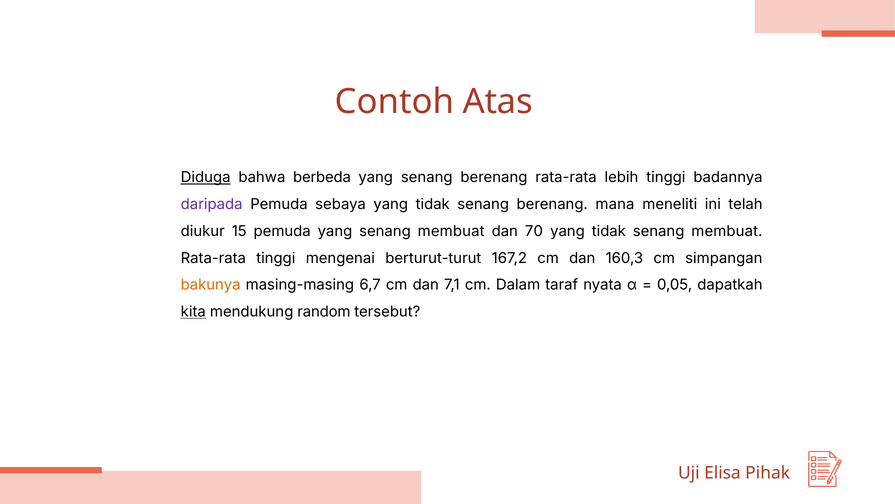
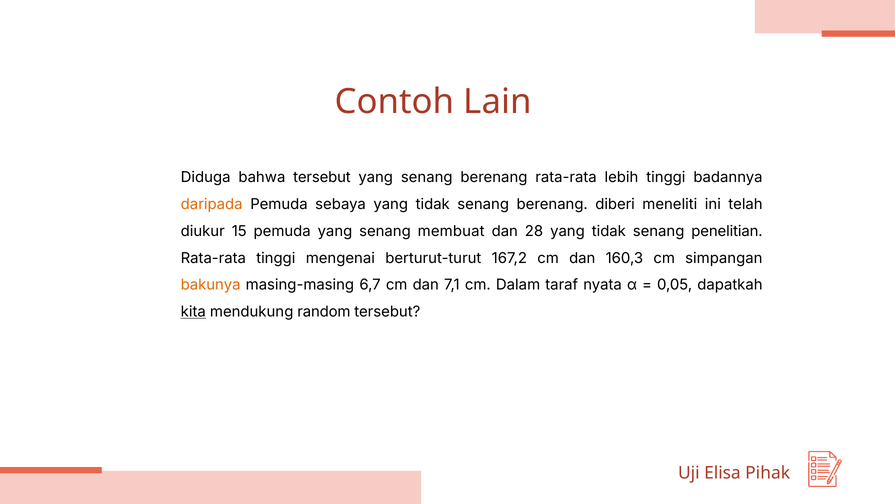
Atas: Atas -> Lain
Diduga underline: present -> none
bahwa berbeda: berbeda -> tersebut
daripada colour: purple -> orange
mana: mana -> diberi
70: 70 -> 28
tidak senang membuat: membuat -> penelitian
